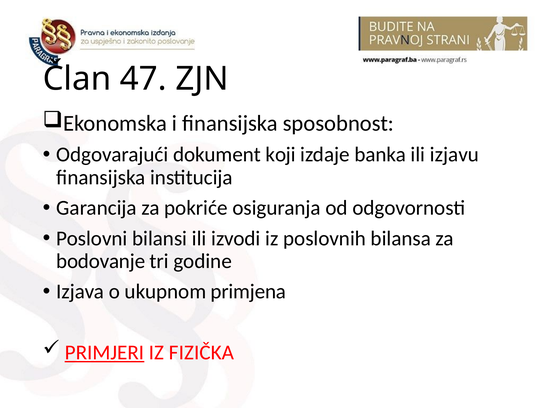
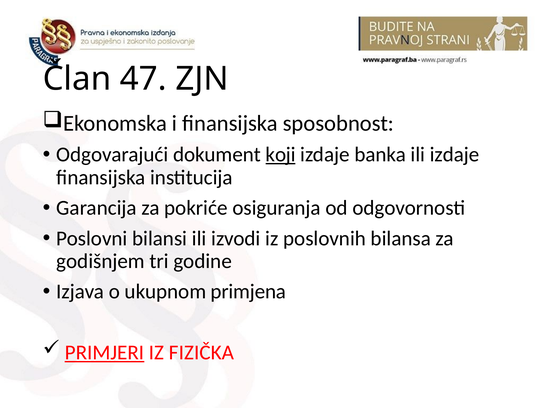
koji underline: none -> present
ili izjavu: izjavu -> izdaje
bodovanje: bodovanje -> godišnjem
